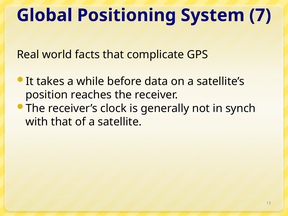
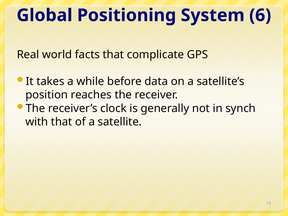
7: 7 -> 6
